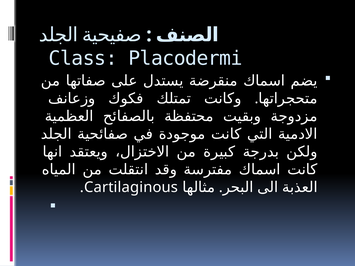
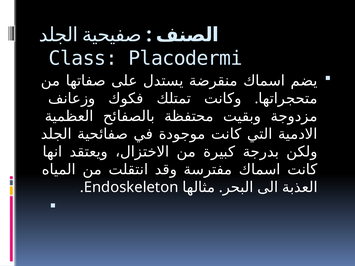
Cartilaginous: Cartilaginous -> Endoskeleton
